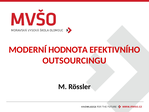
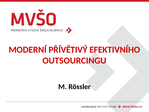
HODNOTA: HODNOTA -> PŘÍVĚTIVÝ
